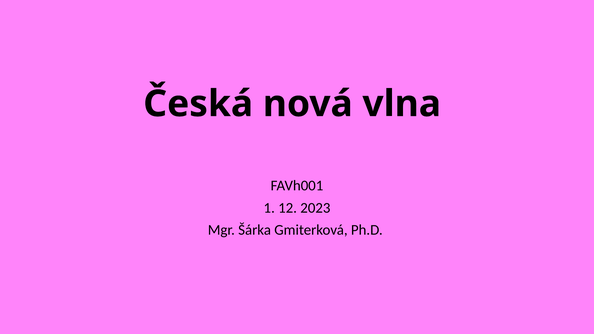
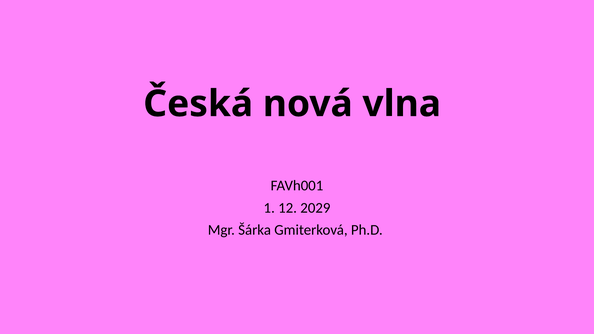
2023: 2023 -> 2029
